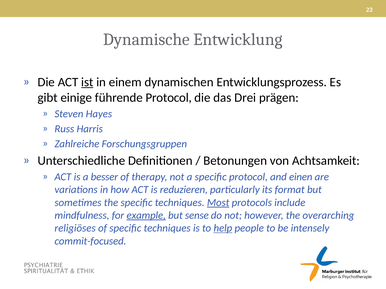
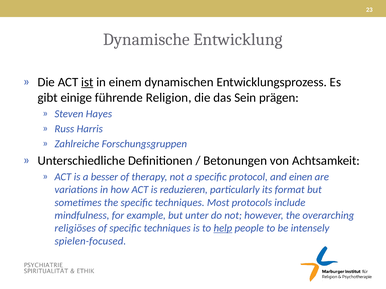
führende Protocol: Protocol -> Religion
Drei: Drei -> Sein
Most underline: present -> none
example underline: present -> none
sense: sense -> unter
commit-focused: commit-focused -> spielen-focused
